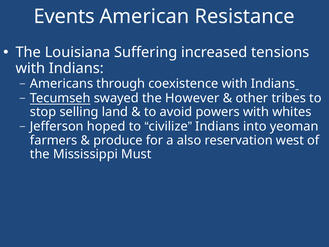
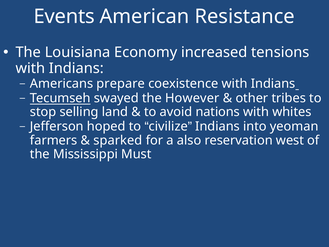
Suffering: Suffering -> Economy
through: through -> prepare
powers: powers -> nations
produce: produce -> sparked
